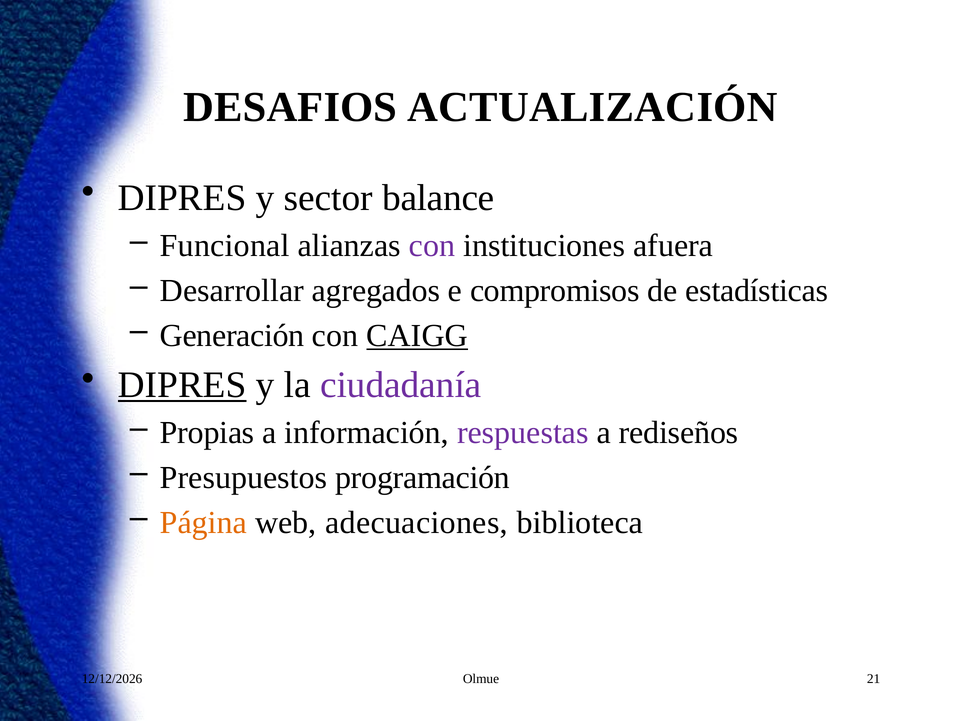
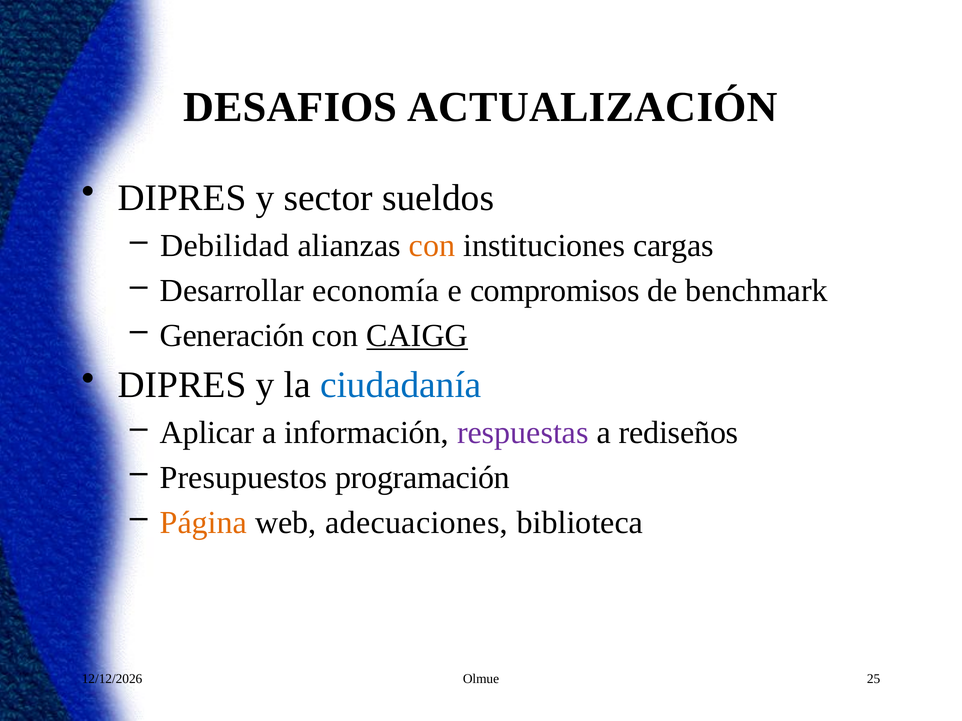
balance: balance -> sueldos
Funcional: Funcional -> Debilidad
con at (432, 246) colour: purple -> orange
afuera: afuera -> cargas
agregados: agregados -> economía
estadísticas: estadísticas -> benchmark
DIPRES at (182, 385) underline: present -> none
ciudadanía colour: purple -> blue
Propias: Propias -> Aplicar
21: 21 -> 25
